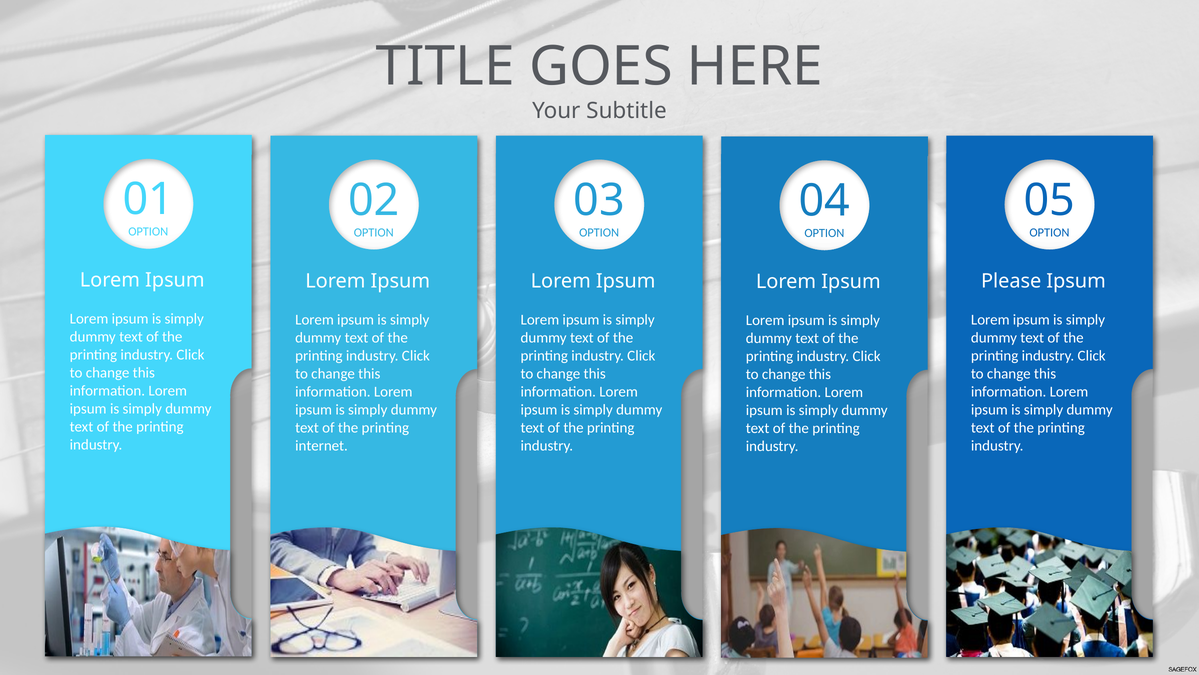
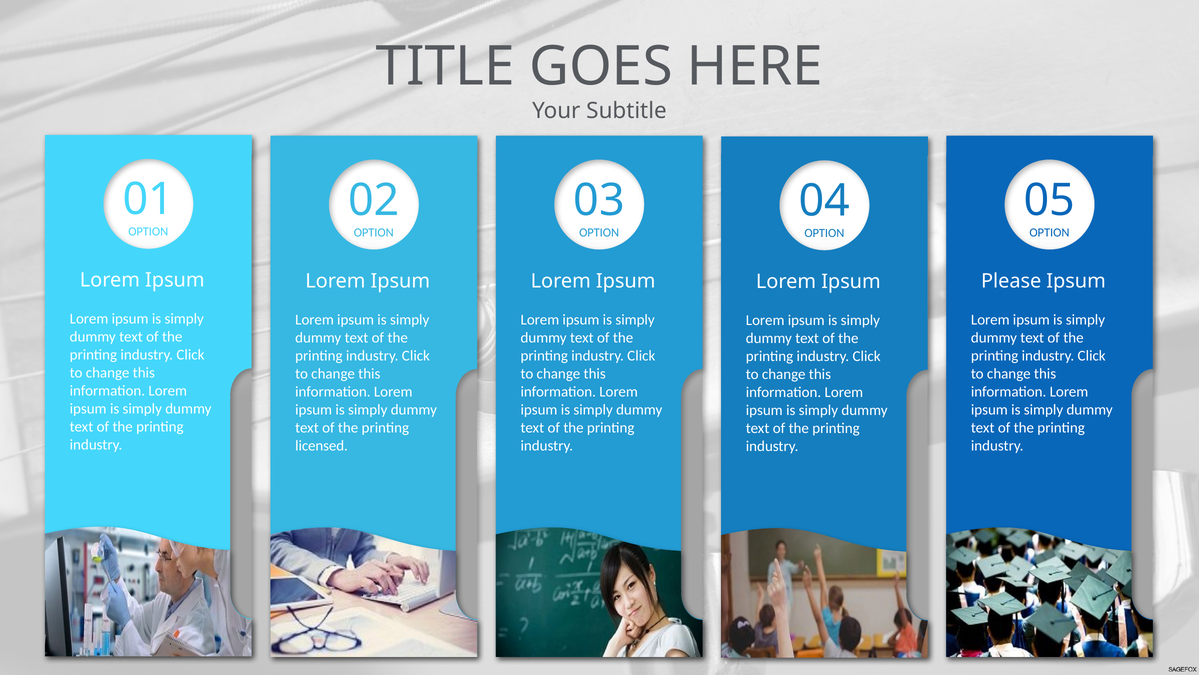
internet: internet -> licensed
